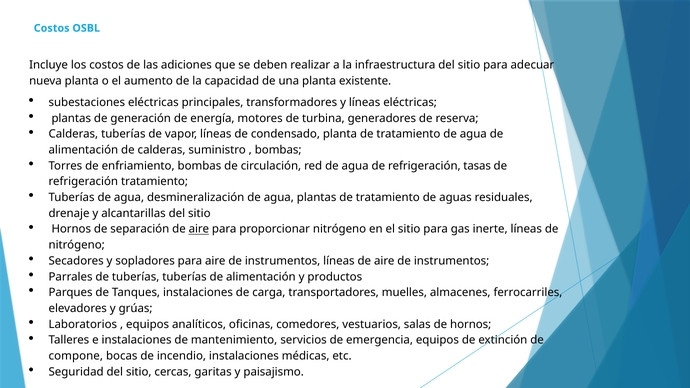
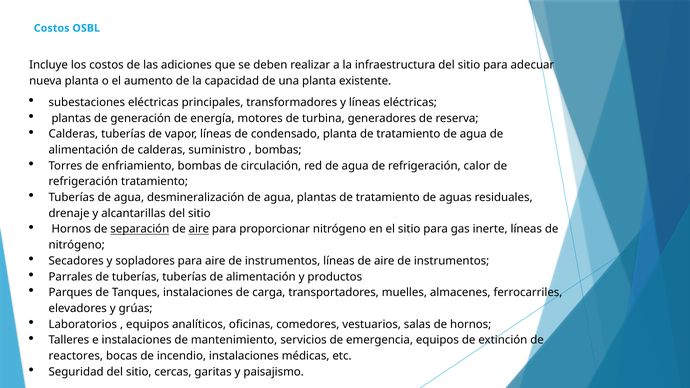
tasas: tasas -> calor
separación underline: none -> present
compone: compone -> reactores
